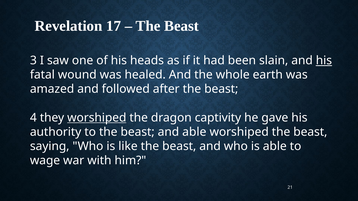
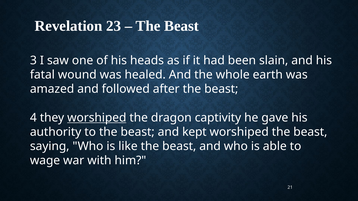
17: 17 -> 23
his at (324, 61) underline: present -> none
and able: able -> kept
